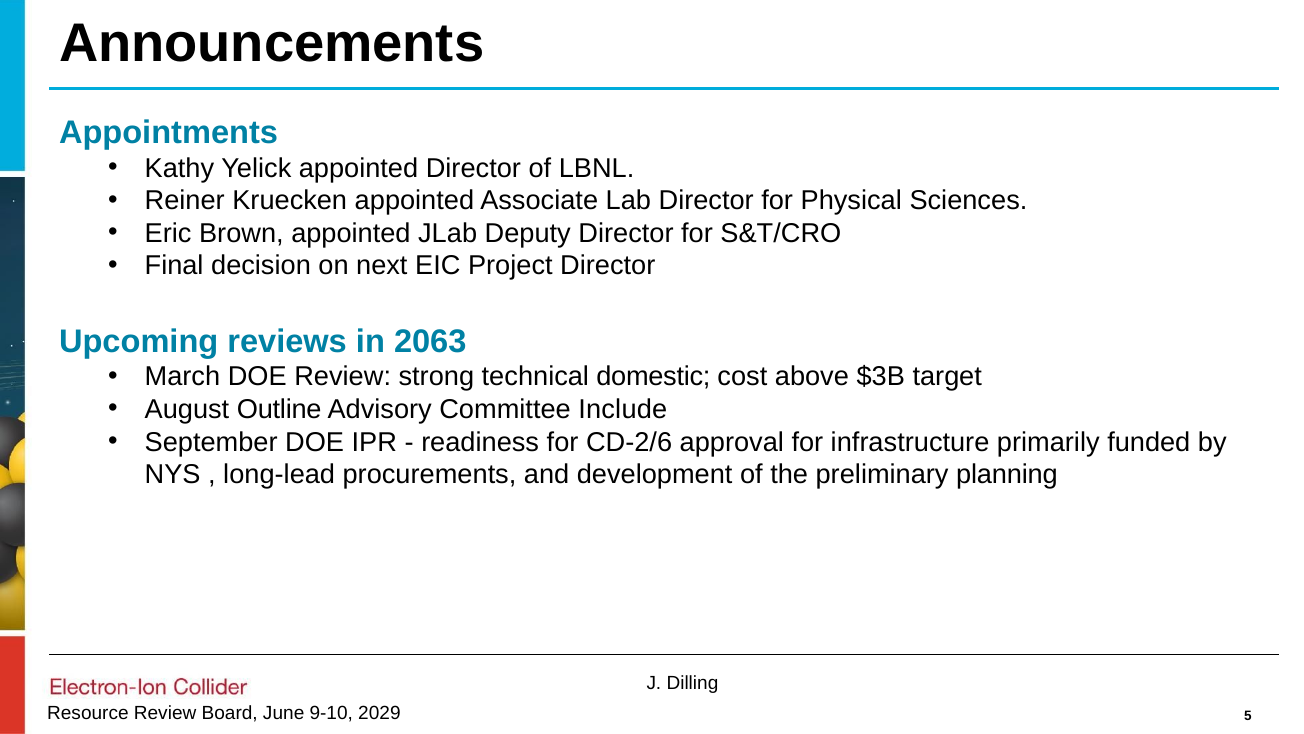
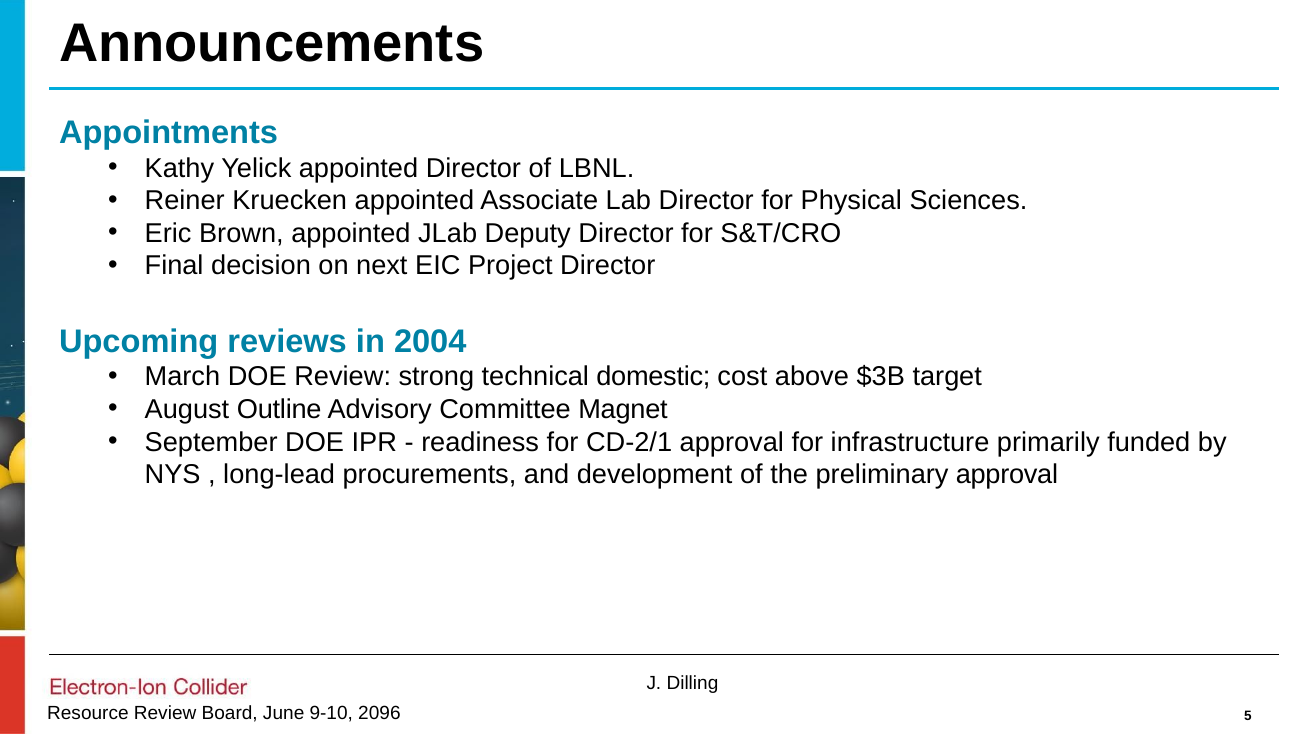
2063: 2063 -> 2004
Include: Include -> Magnet
CD-2/6: CD-2/6 -> CD-2/1
preliminary planning: planning -> approval
2029: 2029 -> 2096
